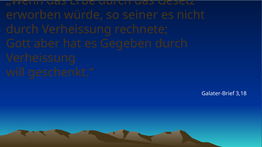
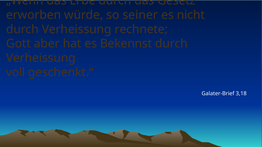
Gegeben: Gegeben -> Bekennst
will: will -> voll
